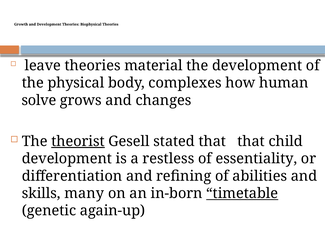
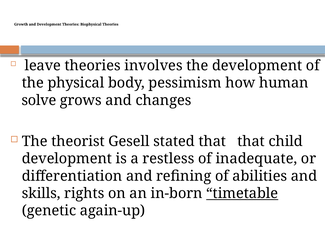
material: material -> involves
complexes: complexes -> pessimism
theorist underline: present -> none
essentiality: essentiality -> inadequate
many: many -> rights
